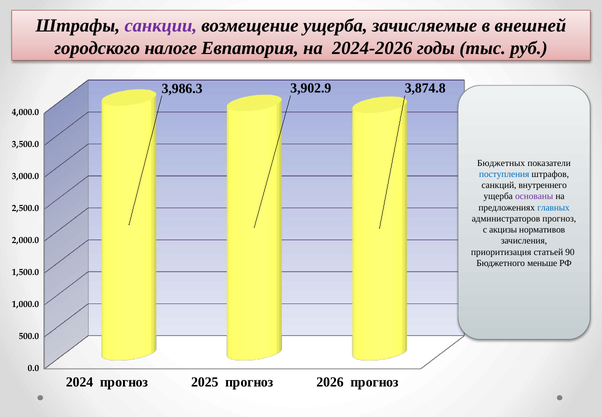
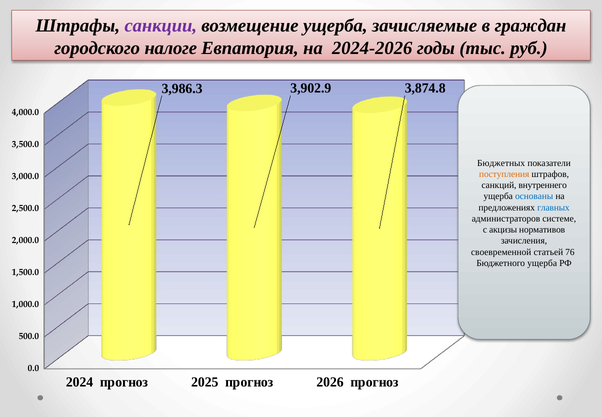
внешней: внешней -> граждан
поступления colour: blue -> orange
основаны colour: purple -> blue
администраторов прогноз: прогноз -> системе
приоритизация: приоритизация -> своевременной
90: 90 -> 76
Бюджетного меньше: меньше -> ущерба
